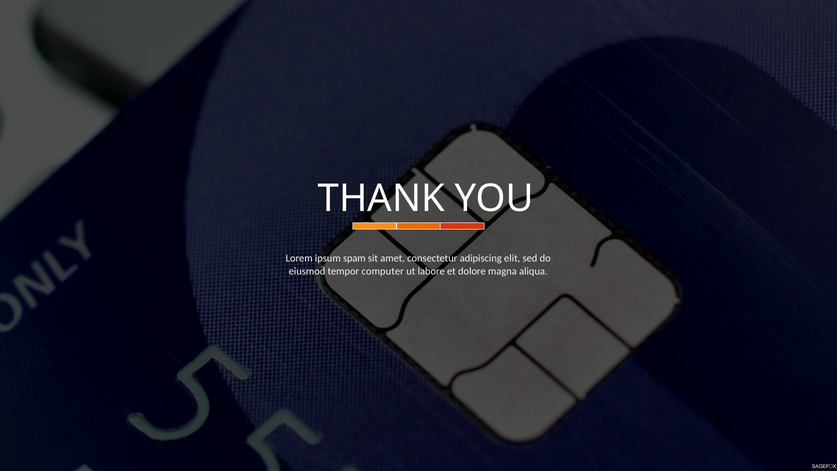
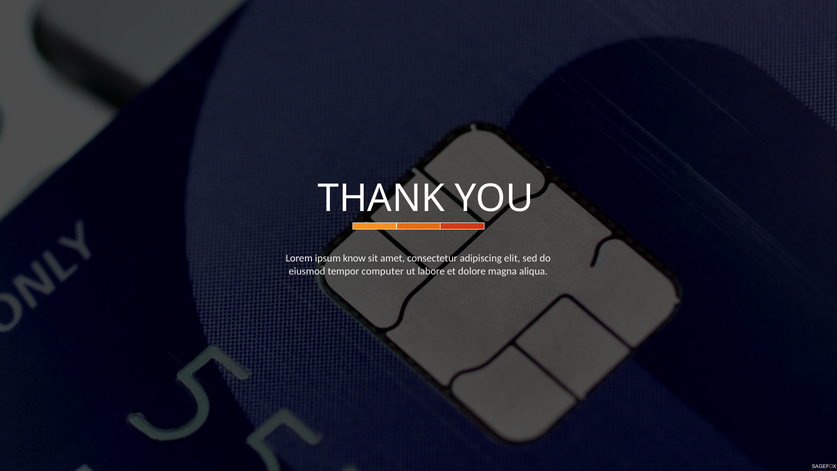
spam: spam -> know
